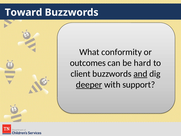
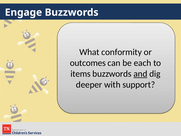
Toward: Toward -> Engage
hard: hard -> each
client: client -> items
deeper underline: present -> none
